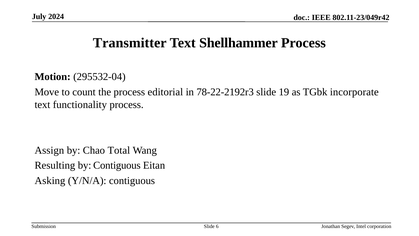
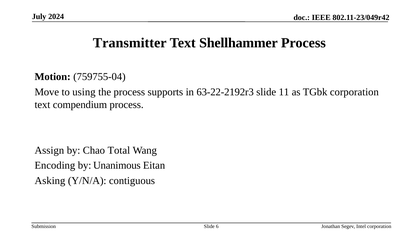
295532-04: 295532-04 -> 759755-04
count: count -> using
editorial: editorial -> supports
78-22-2192r3: 78-22-2192r3 -> 63-22-2192r3
19: 19 -> 11
TGbk incorporate: incorporate -> corporation
functionality: functionality -> compendium
Resulting: Resulting -> Encoding
by Contiguous: Contiguous -> Unanimous
